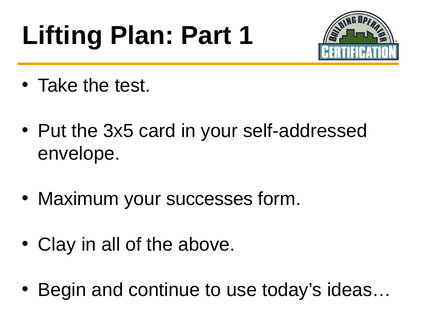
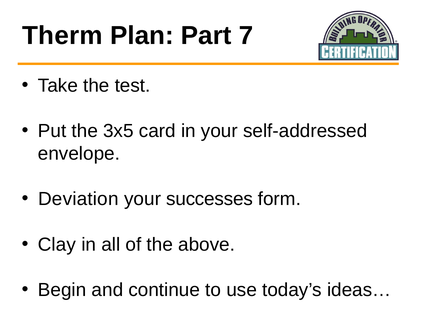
Lifting: Lifting -> Therm
1: 1 -> 7
Maximum: Maximum -> Deviation
